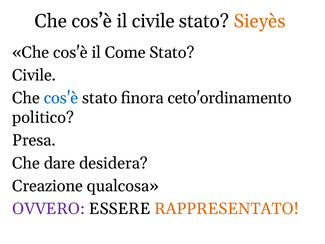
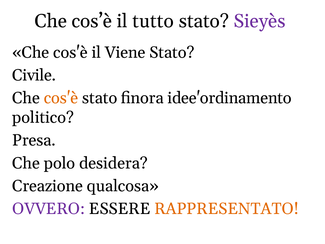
il civile: civile -> tutto
Sieyès colour: orange -> purple
Come: Come -> Viene
cos'è at (61, 98) colour: blue -> orange
ceto'ordinamento: ceto'ordinamento -> idee'ordinamento
dare: dare -> polo
